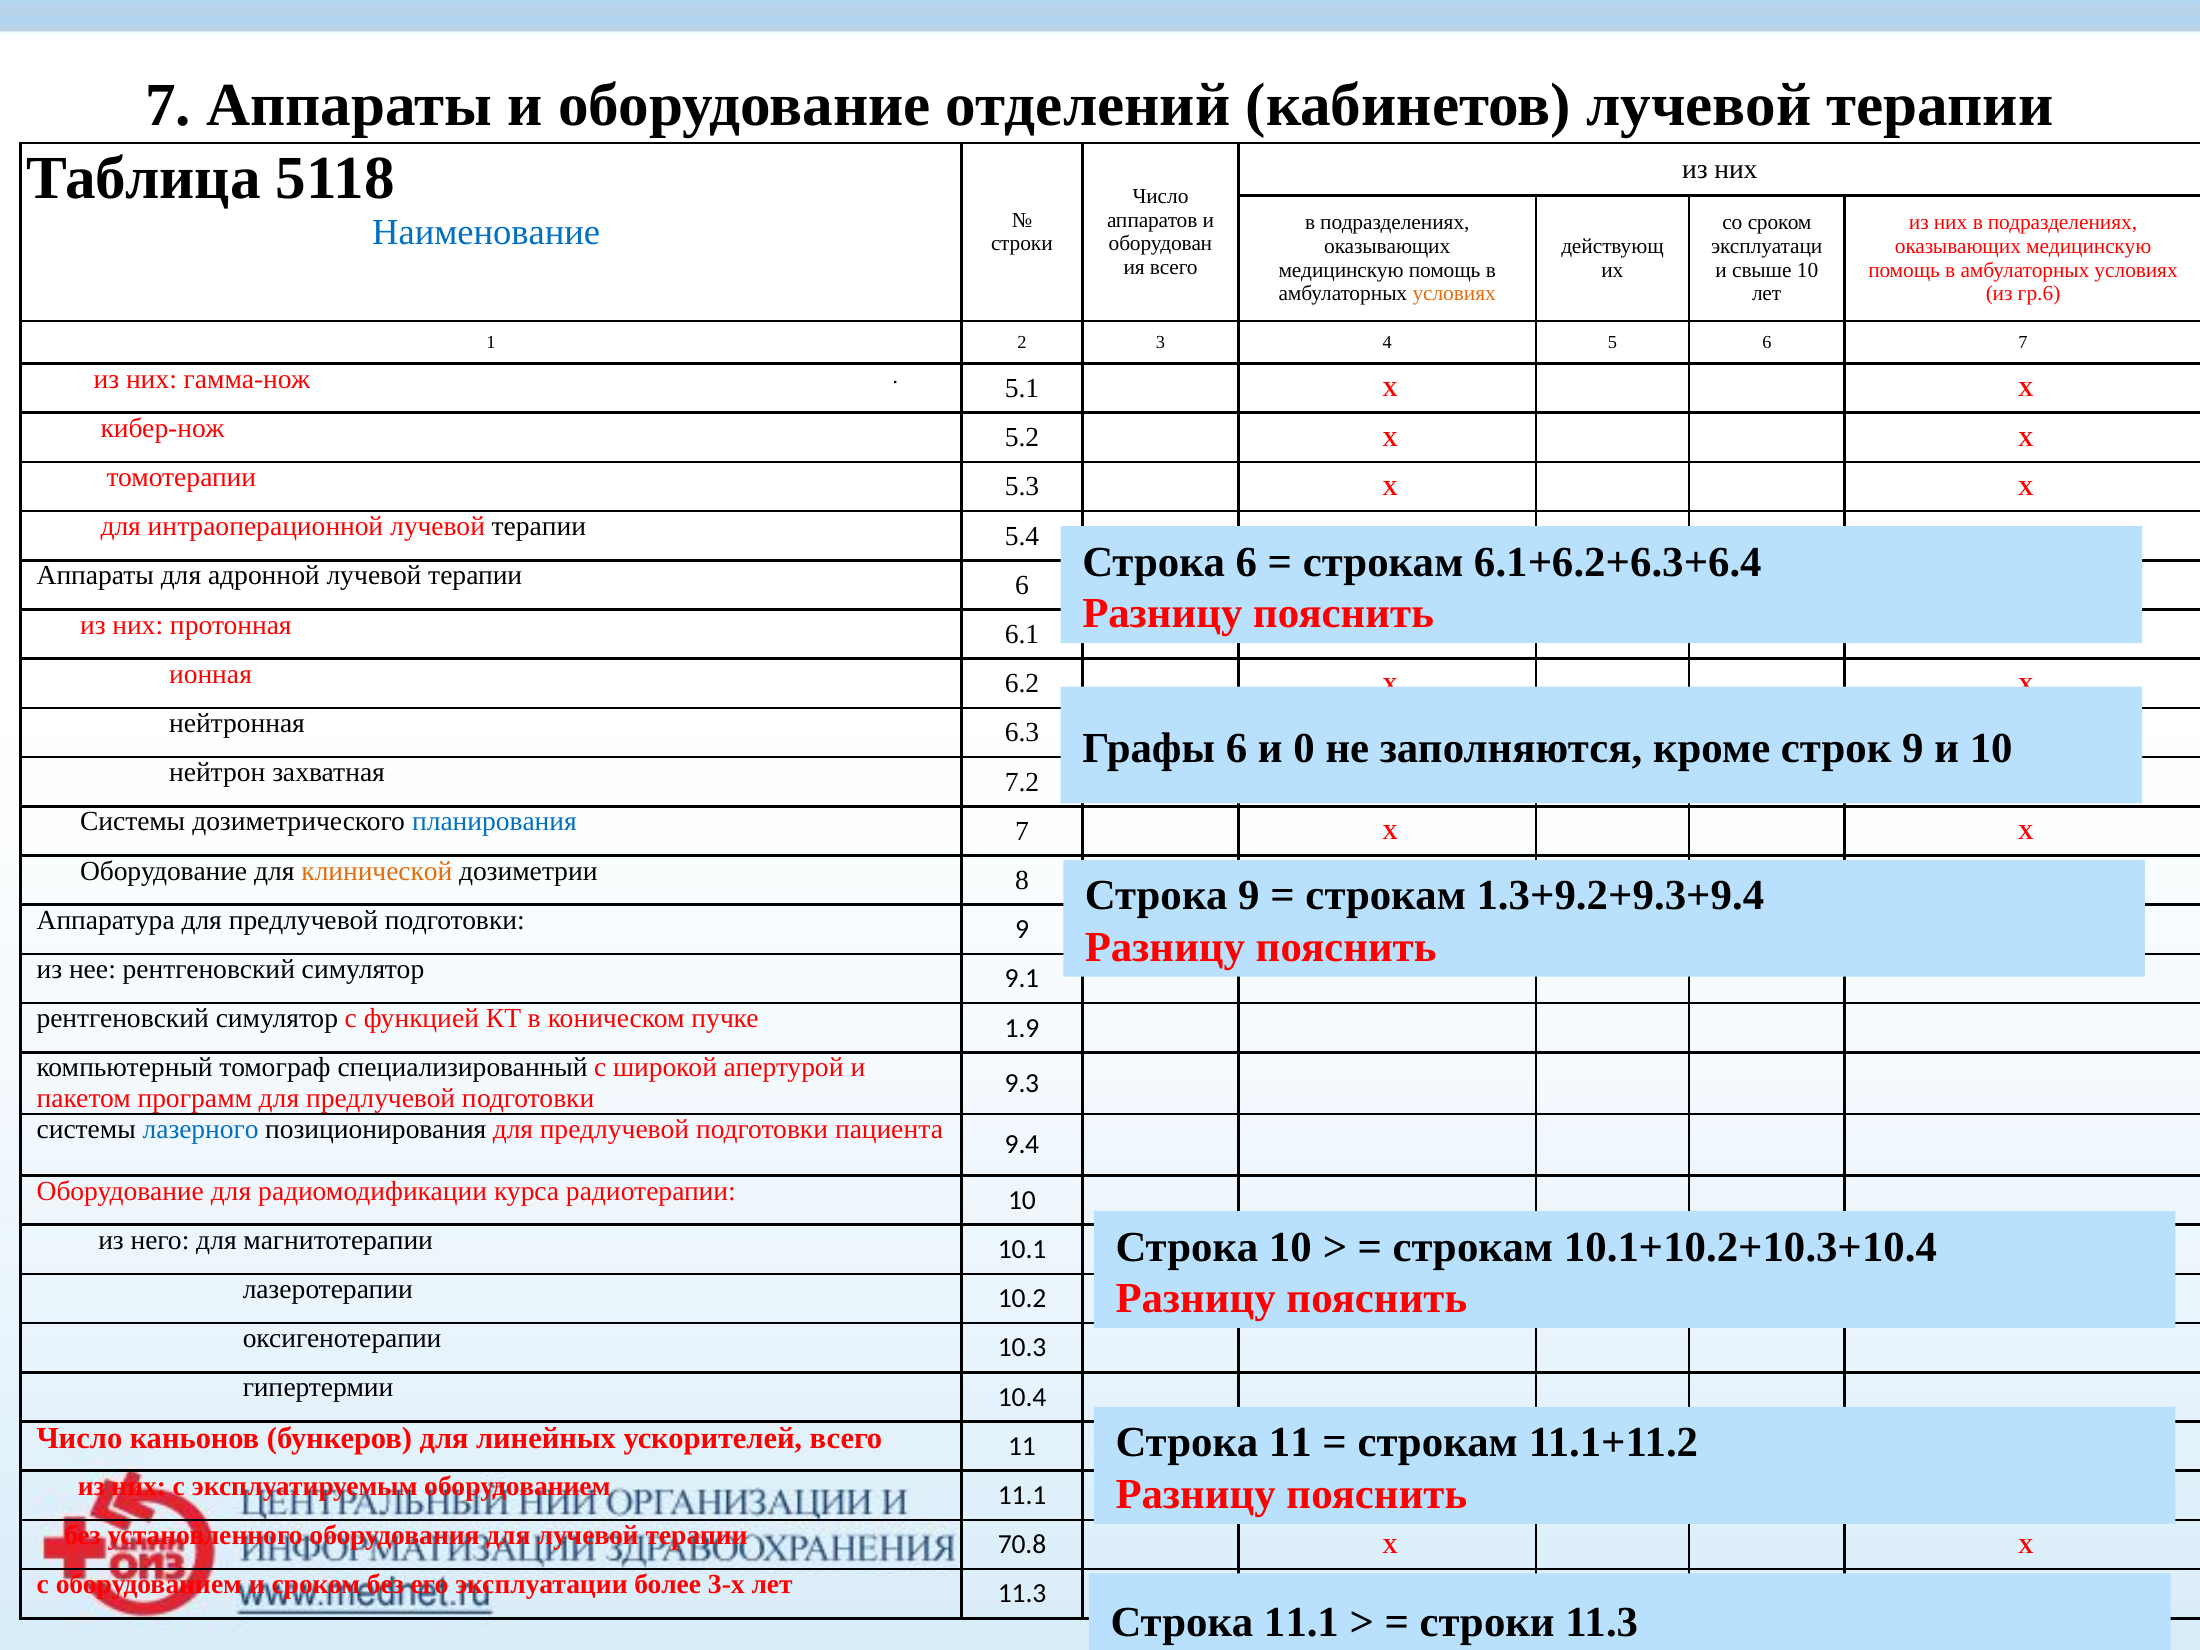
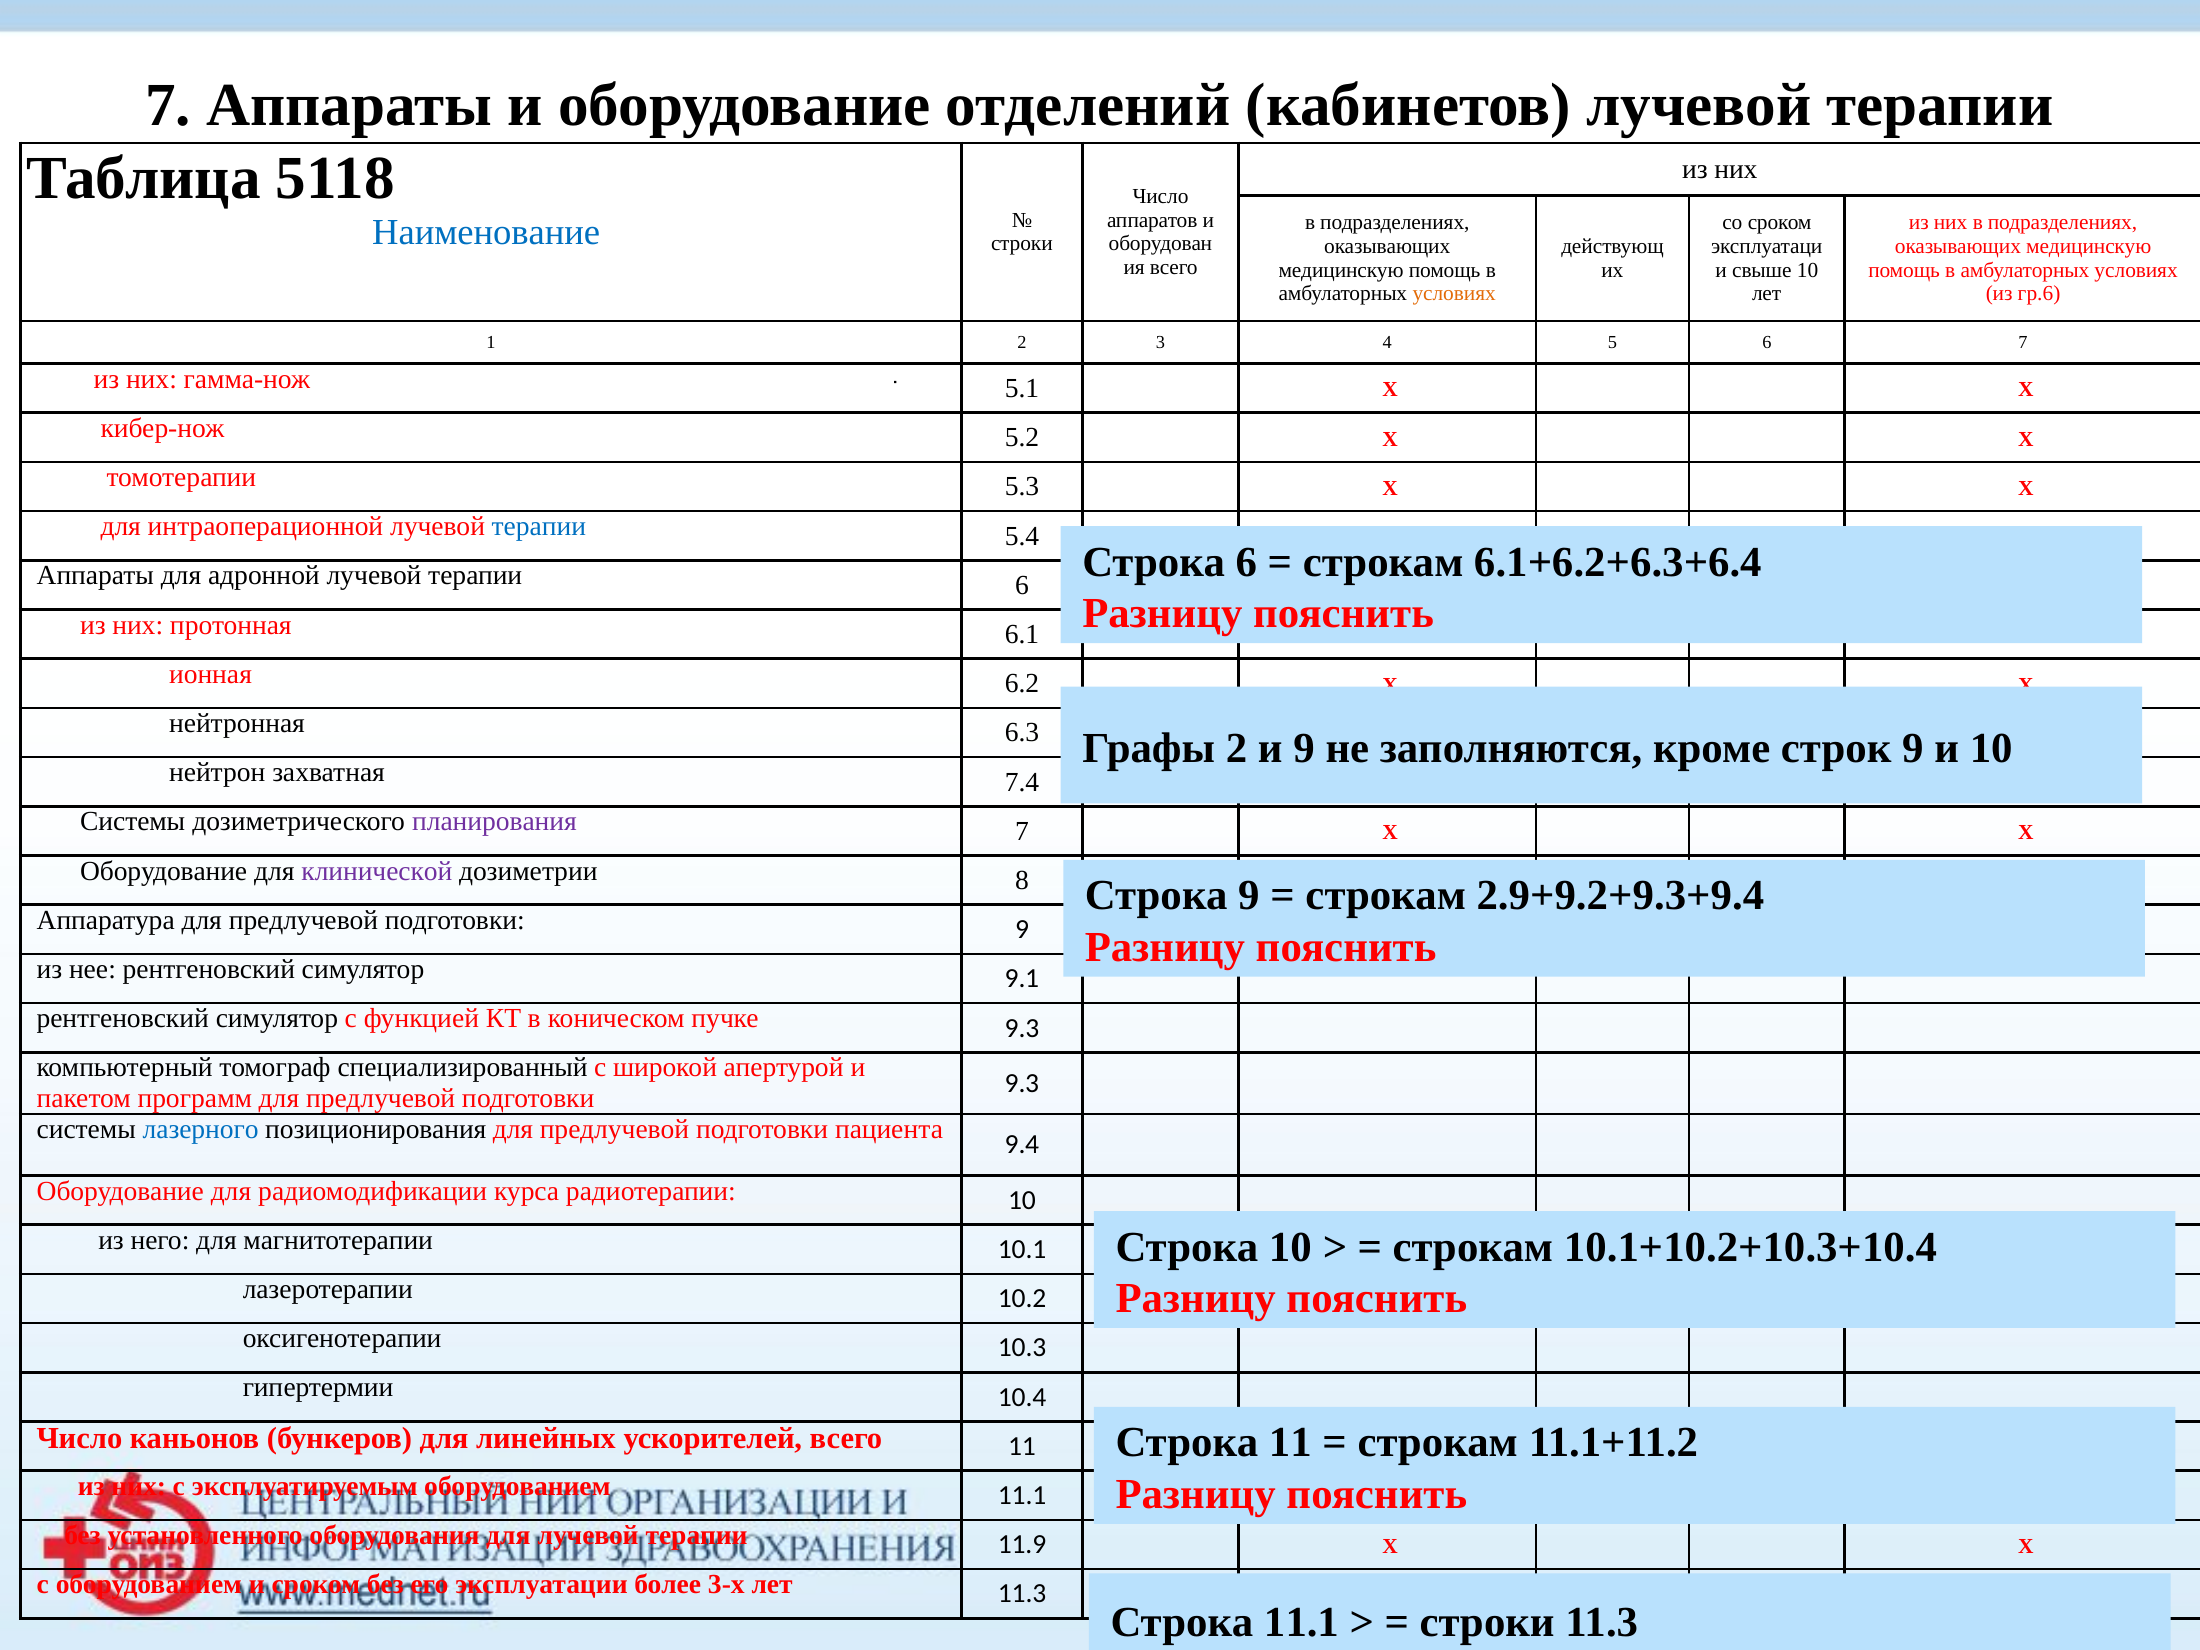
терапии at (539, 527) colour: black -> blue
Графы 6: 6 -> 2
и 0: 0 -> 9
7.2: 7.2 -> 7.4
планирования colour: blue -> purple
клинической colour: orange -> purple
1.3+9.2+9.3+9.4: 1.3+9.2+9.3+9.4 -> 2.9+9.2+9.3+9.4
пучке 1.9: 1.9 -> 9.3
70.8: 70.8 -> 11.9
